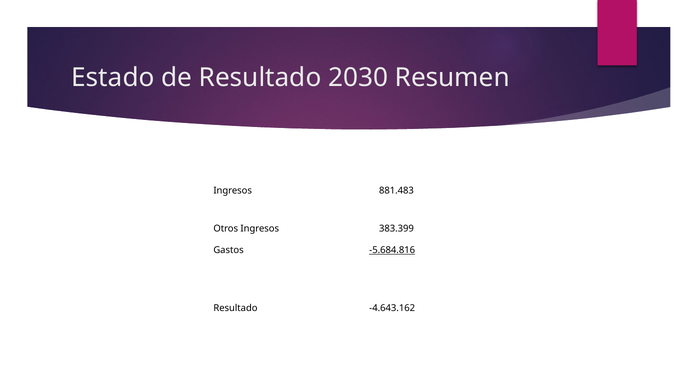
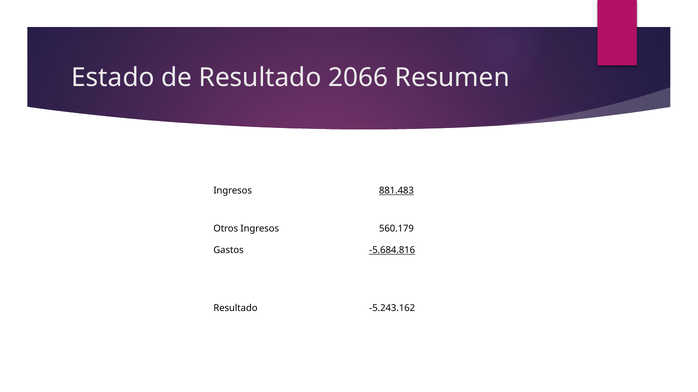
2030: 2030 -> 2066
881.483 underline: none -> present
383.399: 383.399 -> 560.179
-4.643.162: -4.643.162 -> -5.243.162
